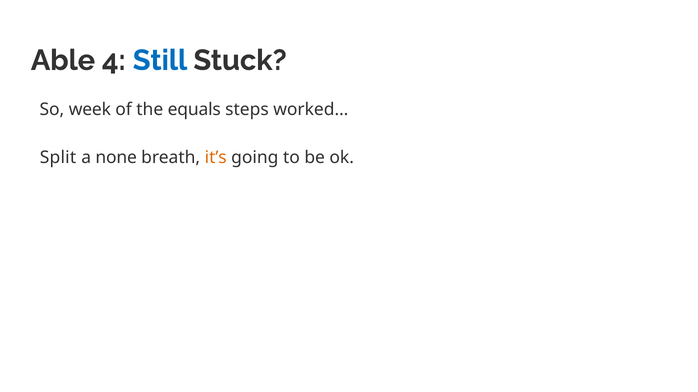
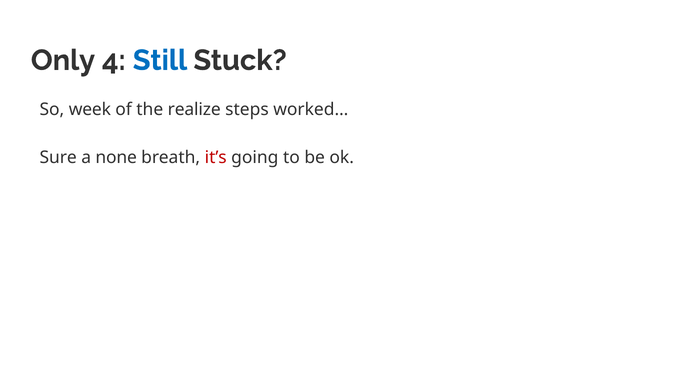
Able: Able -> Only
equals: equals -> realize
Split: Split -> Sure
it’s colour: orange -> red
